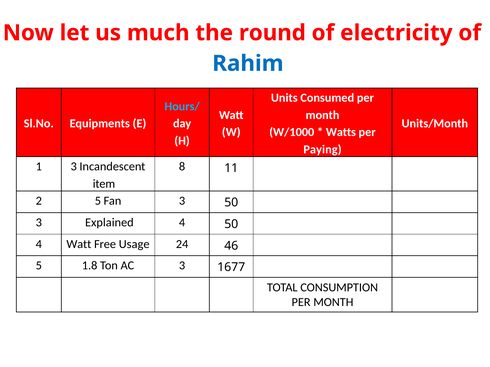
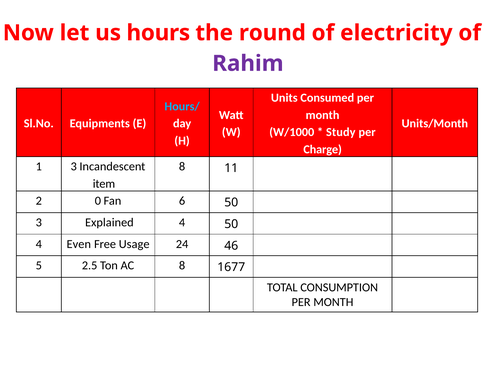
much: much -> hours
Rahim colour: blue -> purple
Watts: Watts -> Study
Paying: Paying -> Charge
2 5: 5 -> 0
Fan 3: 3 -> 6
4 Watt: Watt -> Even
1.8: 1.8 -> 2.5
AC 3: 3 -> 8
